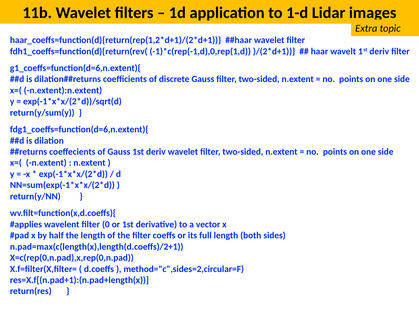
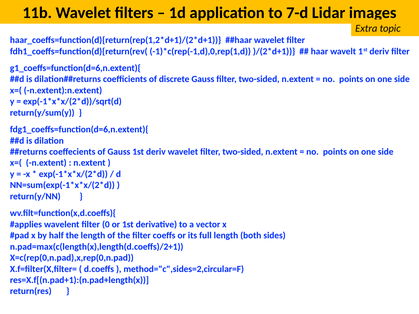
1-d: 1-d -> 7-d
